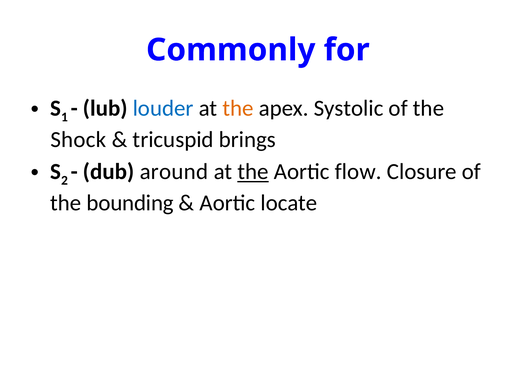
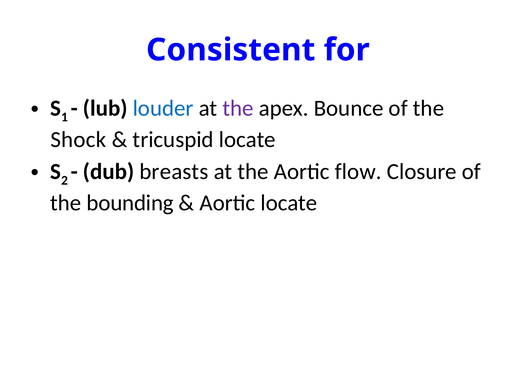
Commonly: Commonly -> Consistent
the at (238, 108) colour: orange -> purple
Systolic: Systolic -> Bounce
tricuspid brings: brings -> locate
around: around -> breasts
the at (253, 172) underline: present -> none
